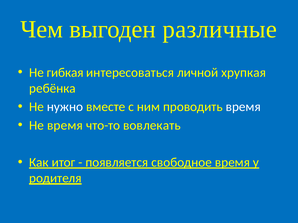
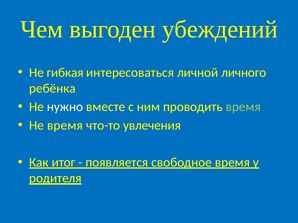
различные: различные -> убеждений
хрупкая: хрупкая -> личного
время at (243, 107) colour: white -> light green
вовлекать: вовлекать -> увлечения
